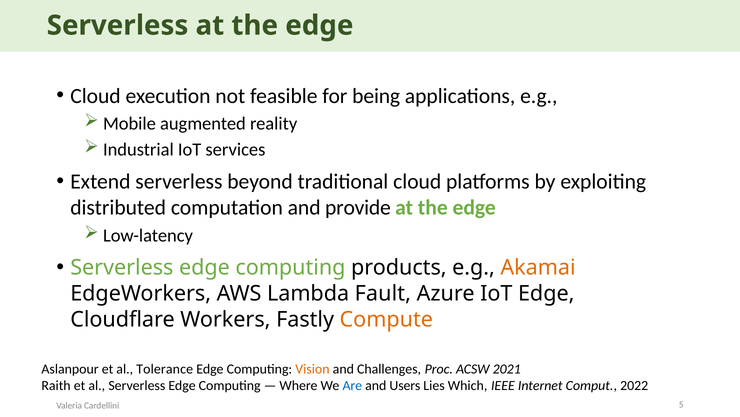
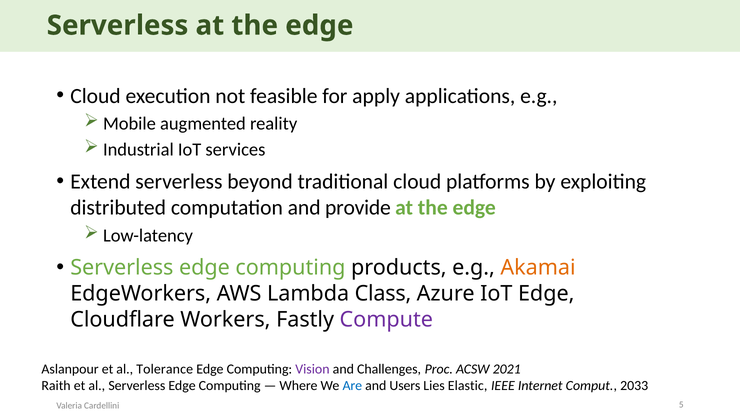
being: being -> apply
Fault: Fault -> Class
Compute colour: orange -> purple
Vision colour: orange -> purple
Which: Which -> Elastic
2022: 2022 -> 2033
